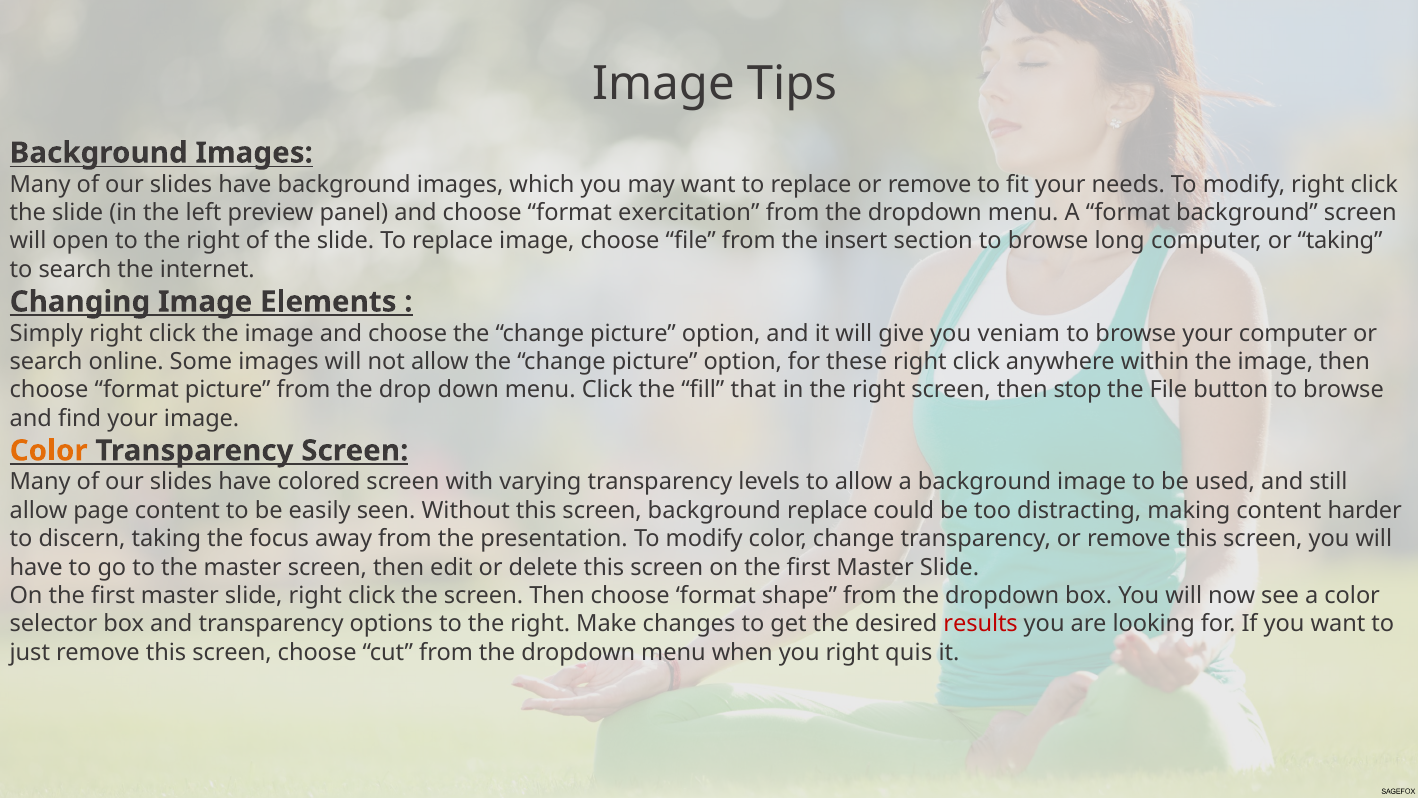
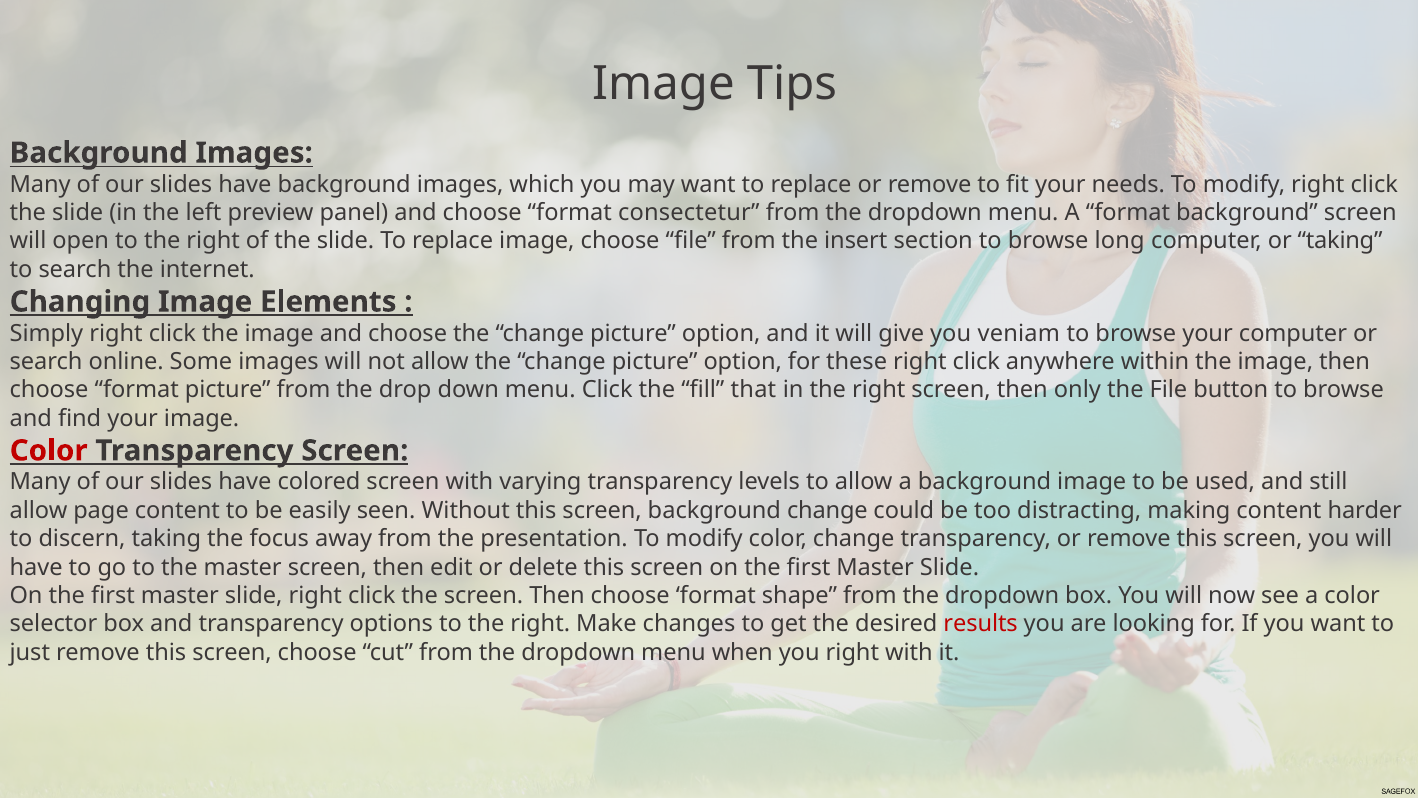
exercitation: exercitation -> consectetur
stop: stop -> only
Color at (49, 450) colour: orange -> red
background replace: replace -> change
right quis: quis -> with
